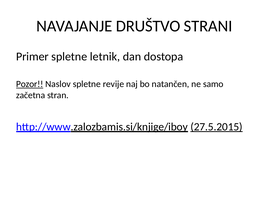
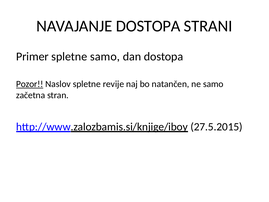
NAVAJANJE DRUŠTVO: DRUŠTVO -> DOSTOPA
spletne letnik: letnik -> samo
27.5.2015 underline: present -> none
